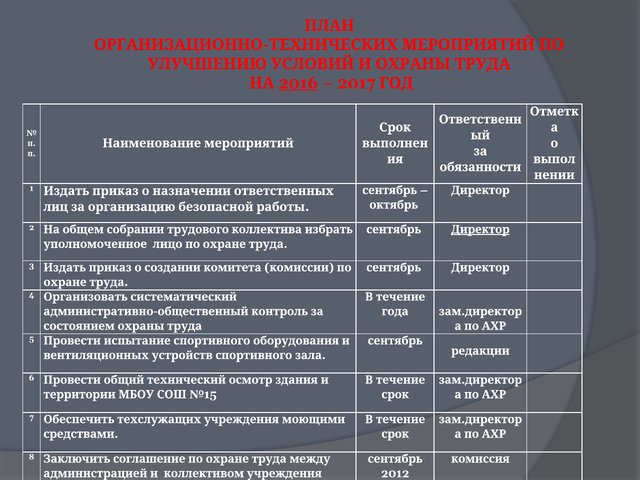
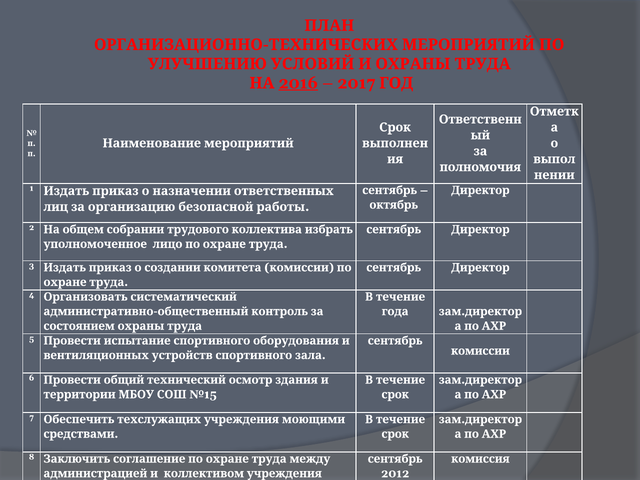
обязанности: обязанности -> полномочия
Директор at (480, 229) underline: present -> none
редакции at (480, 351): редакции -> комиссии
